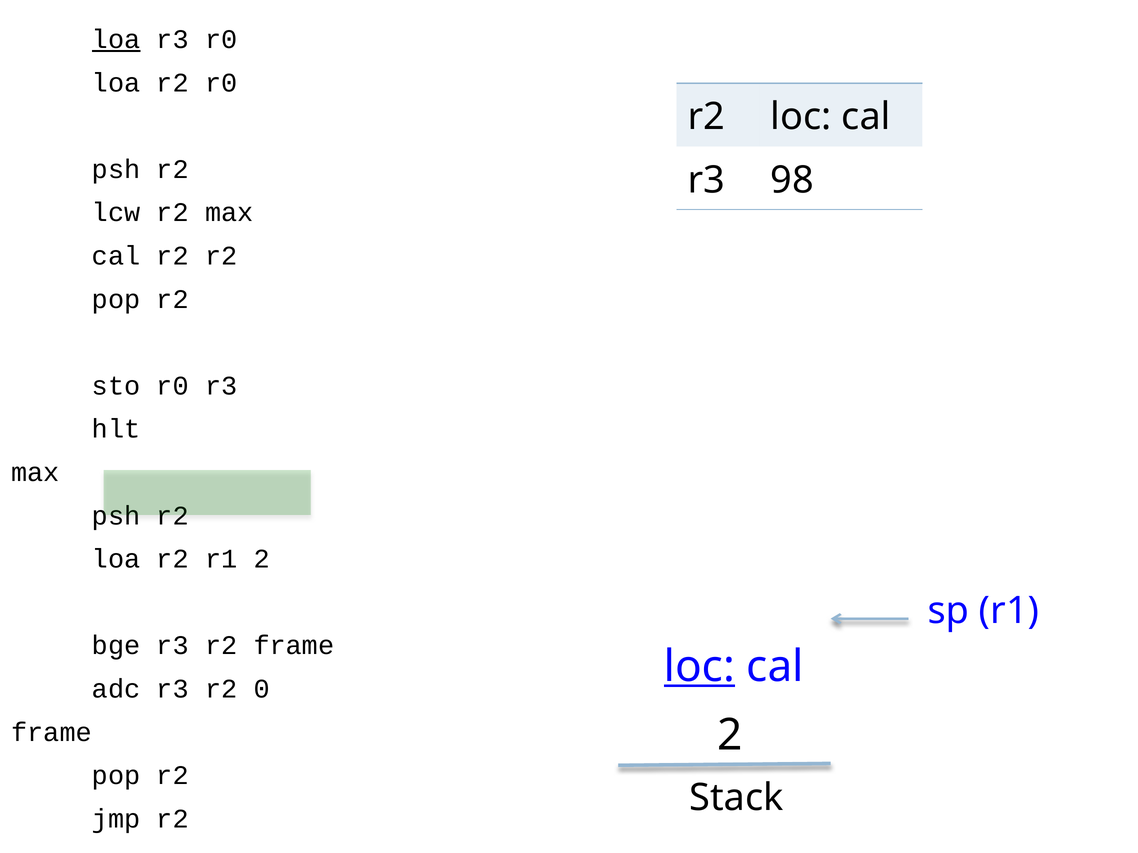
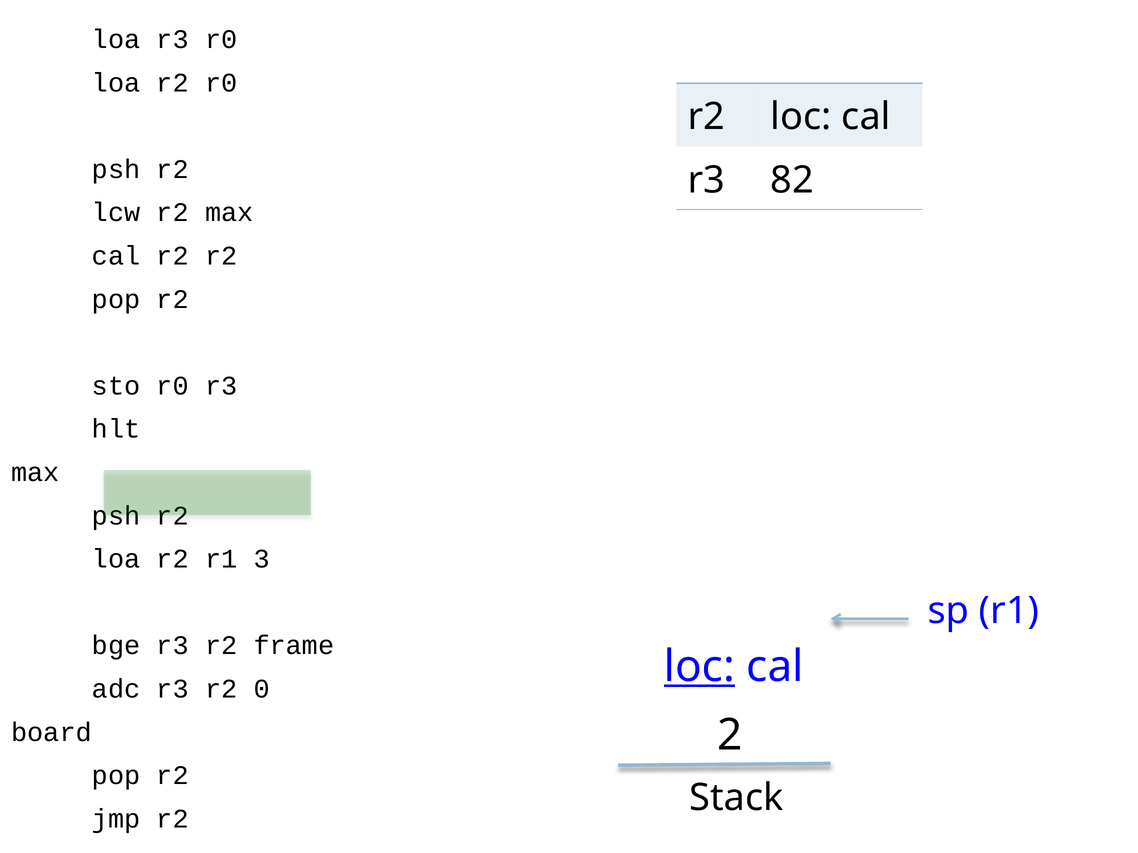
loa at (116, 39) underline: present -> none
98: 98 -> 82
r2 r1 2: 2 -> 3
frame at (52, 733): frame -> board
